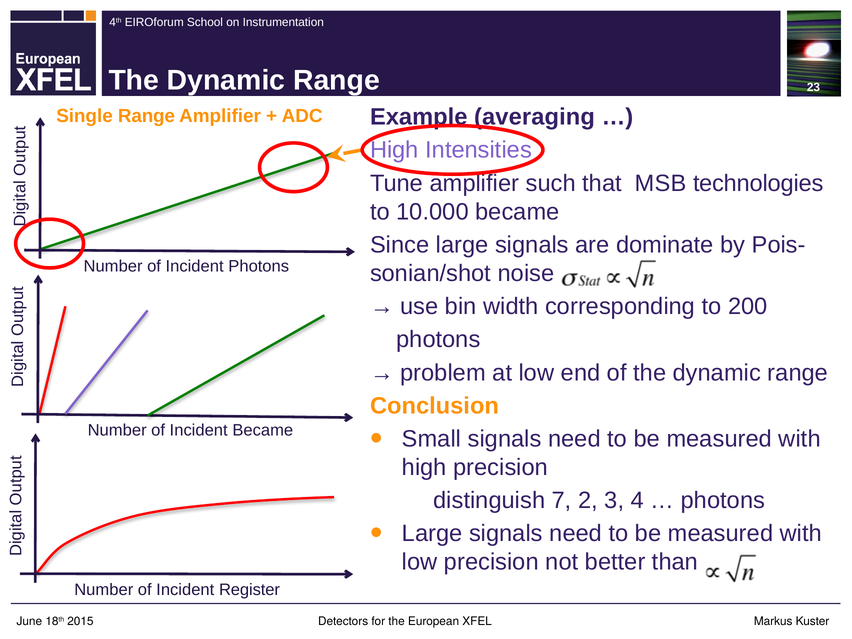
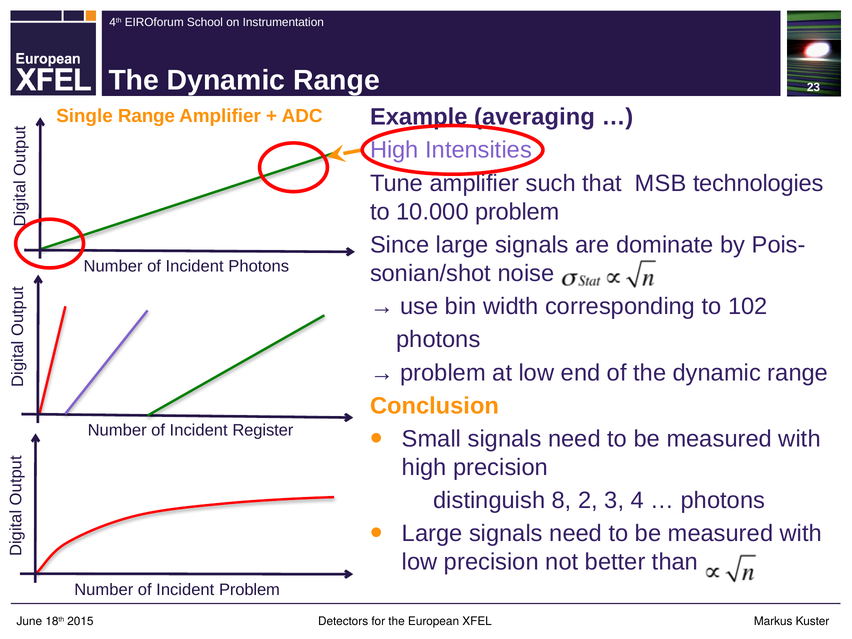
10.000 became: became -> problem
200: 200 -> 102
Incident Became: Became -> Register
7: 7 -> 8
Incident Register: Register -> Problem
